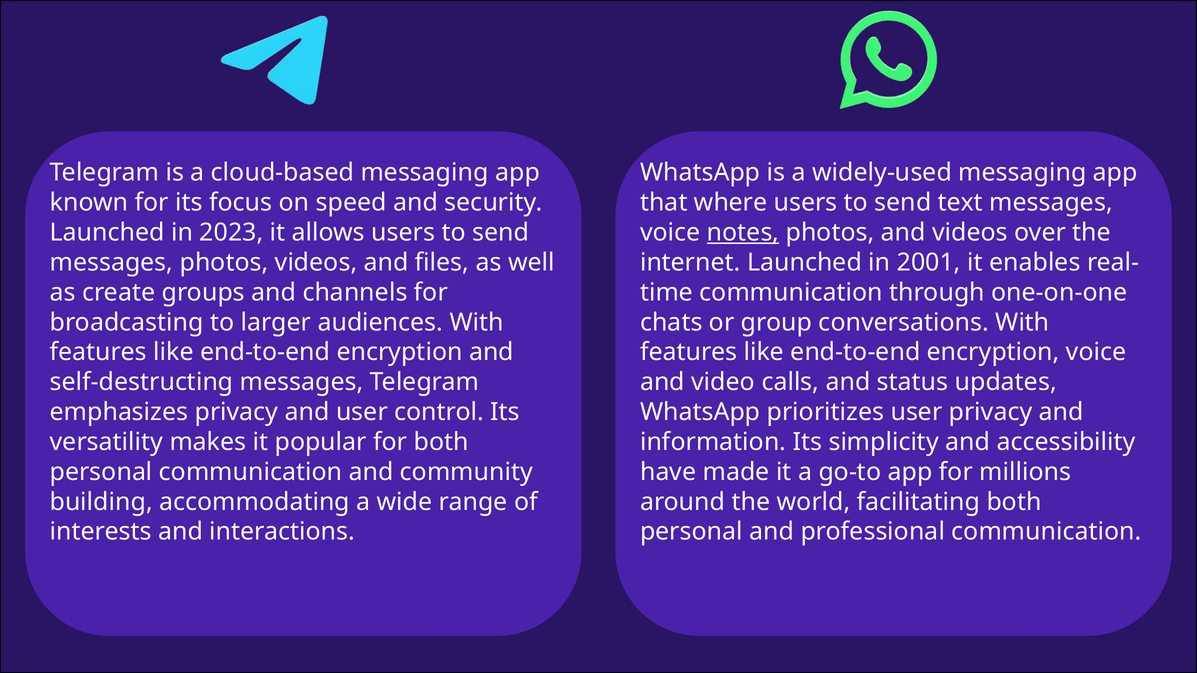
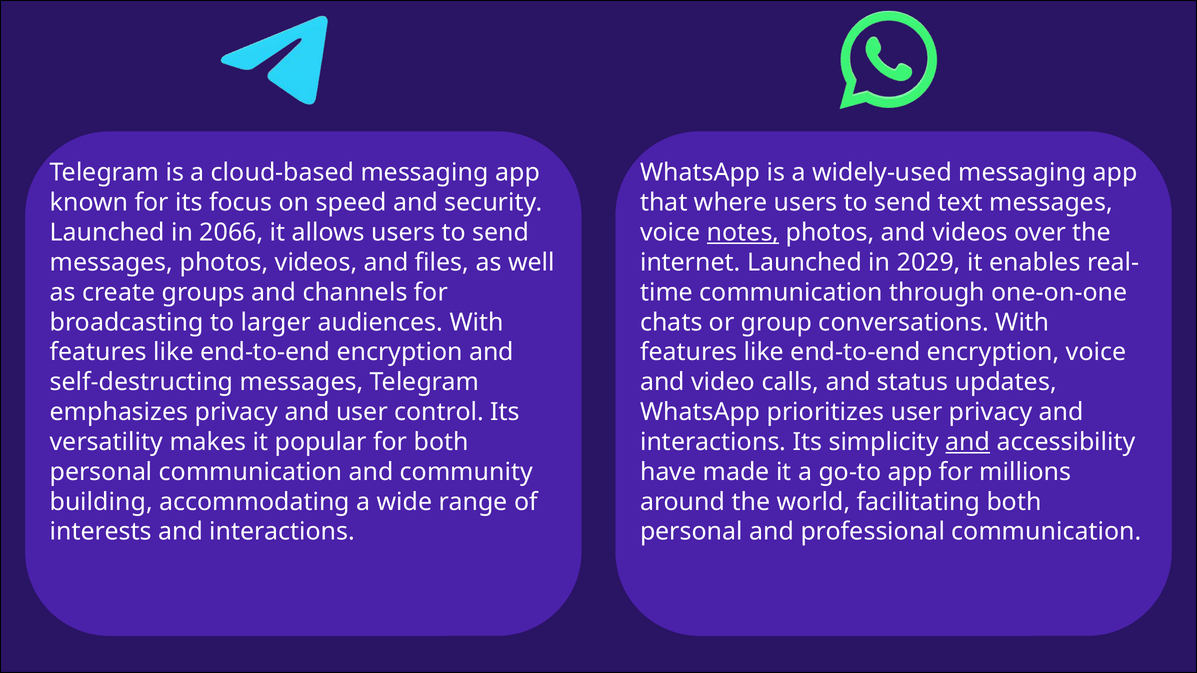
2023: 2023 -> 2066
2001: 2001 -> 2029
information at (713, 442): information -> interactions
and at (968, 442) underline: none -> present
